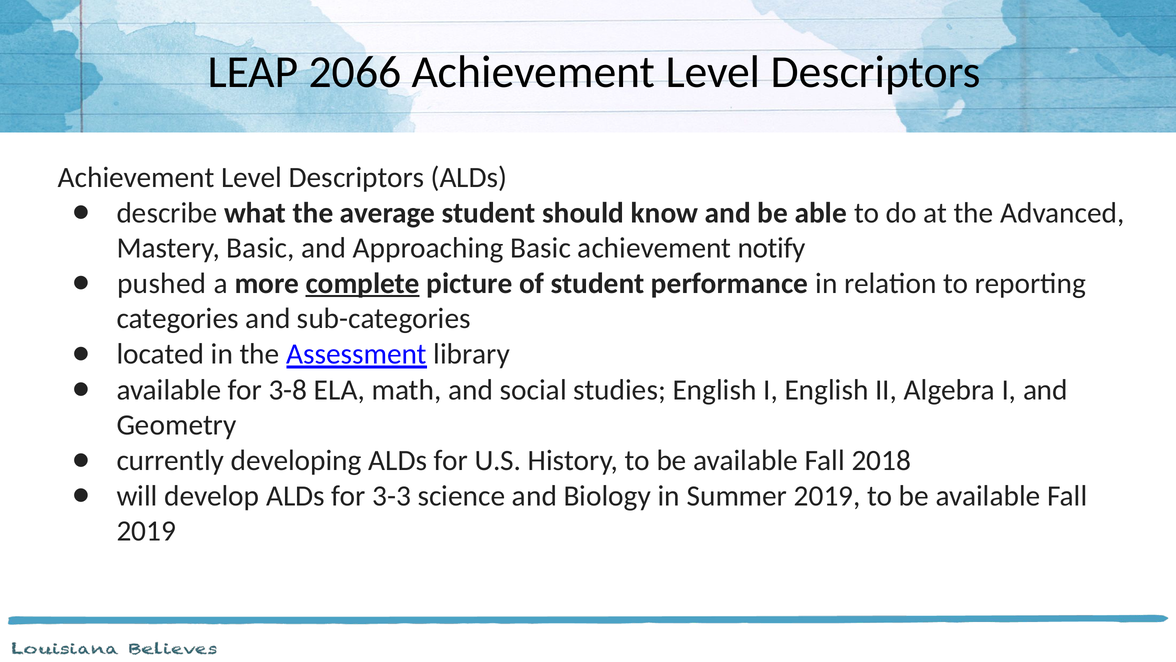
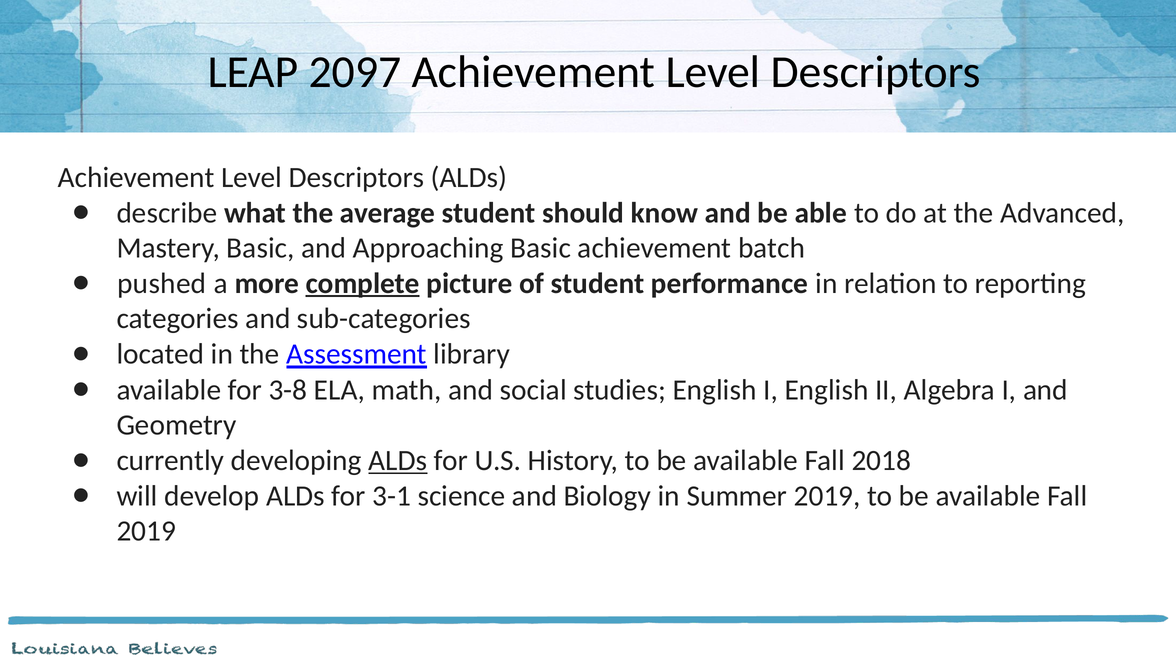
2066: 2066 -> 2097
notify: notify -> batch
ALDs at (398, 460) underline: none -> present
3-3: 3-3 -> 3-1
